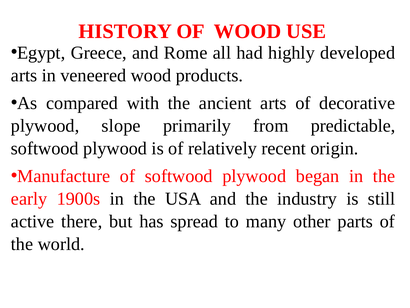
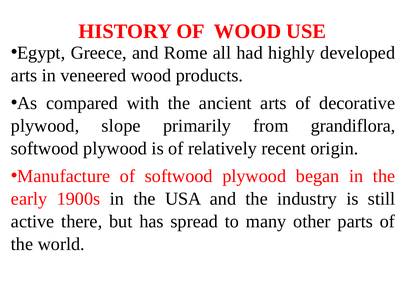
predictable: predictable -> grandiflora
